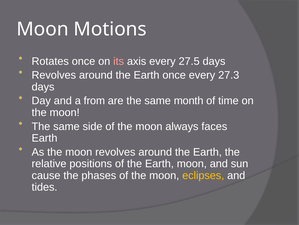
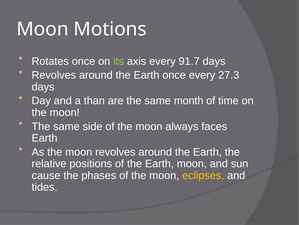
its colour: pink -> light green
27.5: 27.5 -> 91.7
from: from -> than
